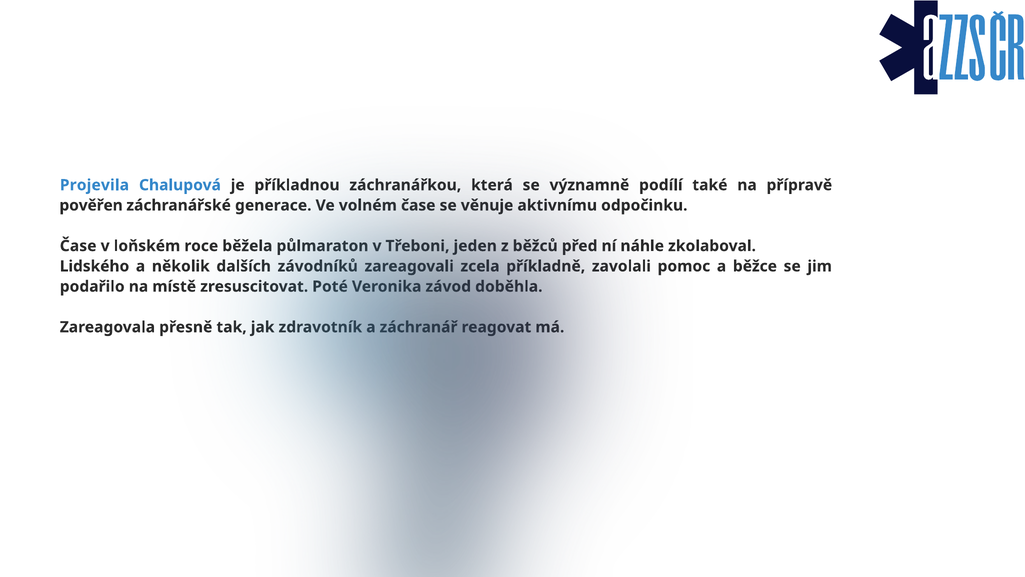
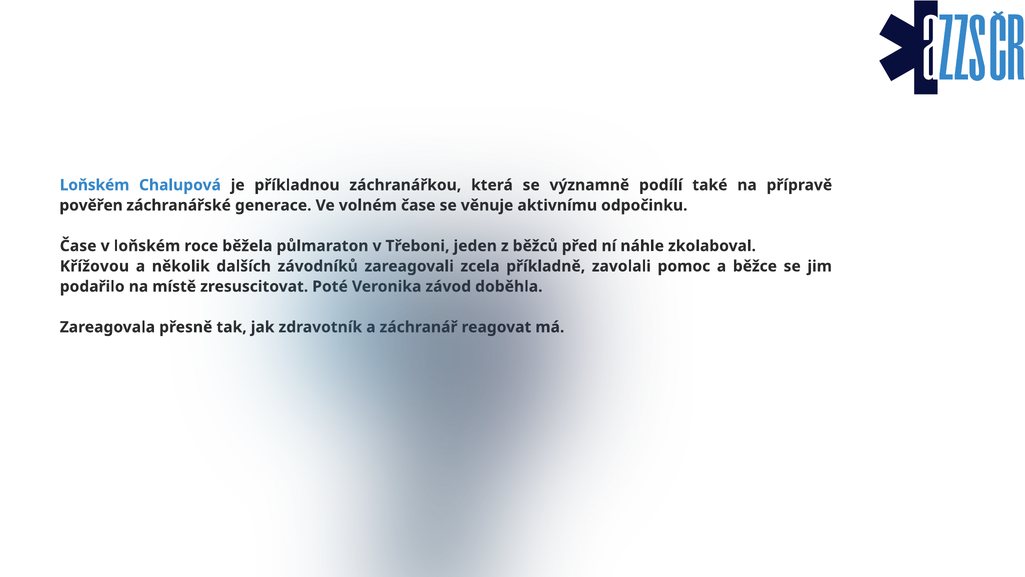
Projevila at (94, 185): Projevila -> Loňském
Lidského: Lidského -> Křížovou
